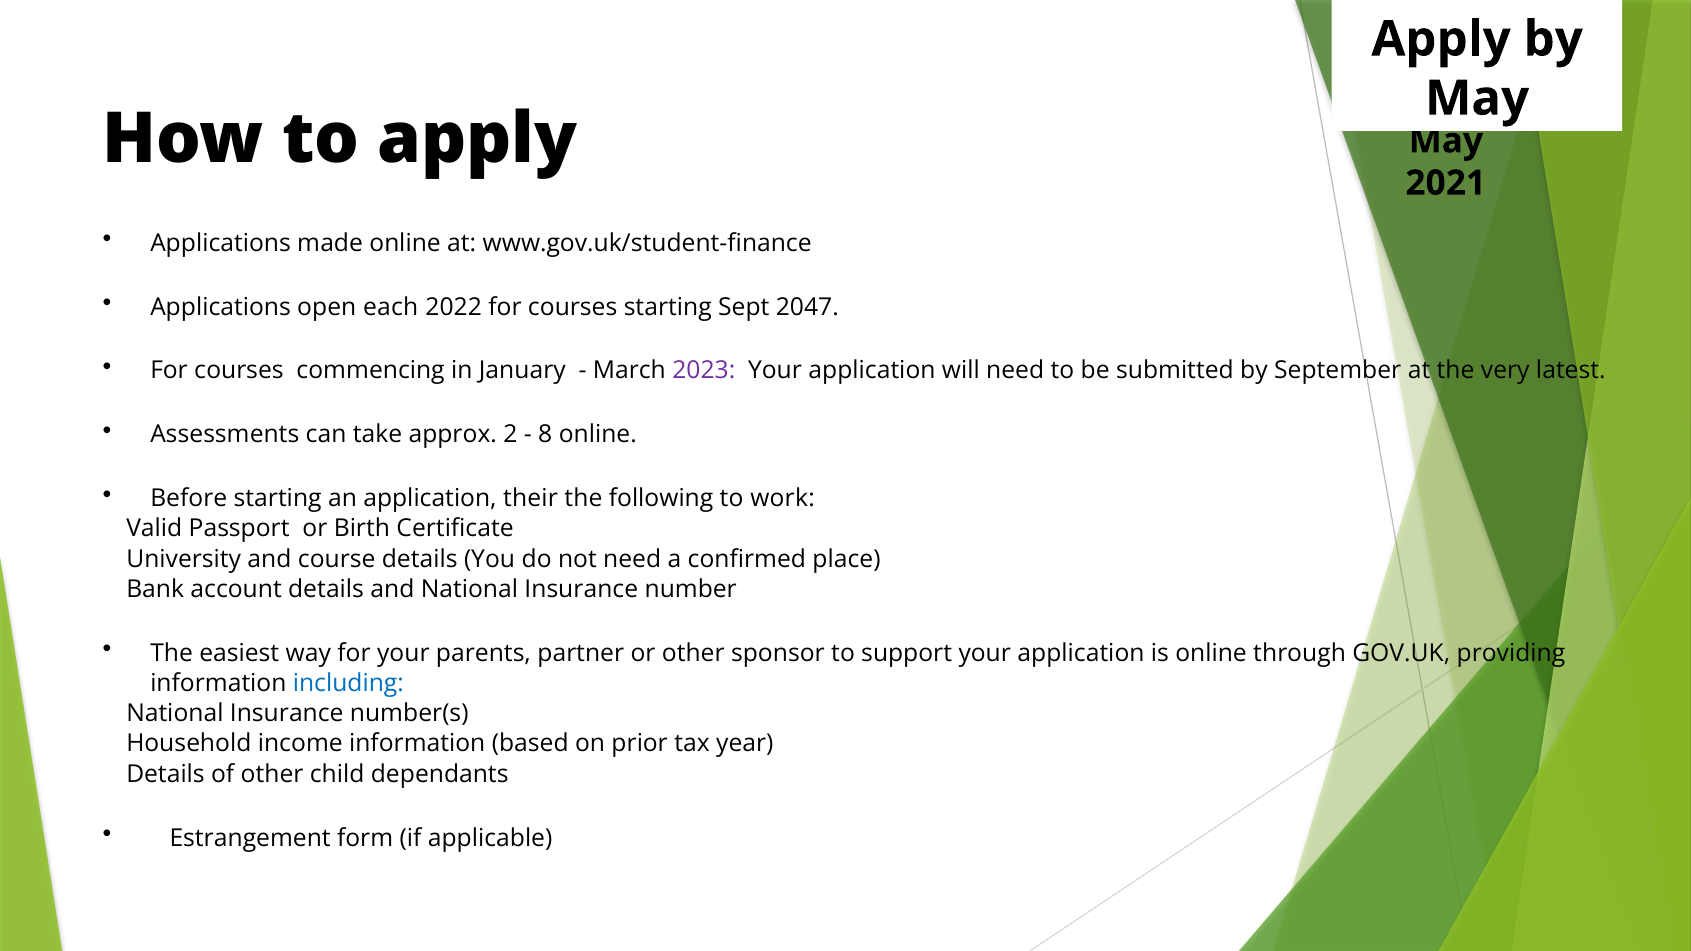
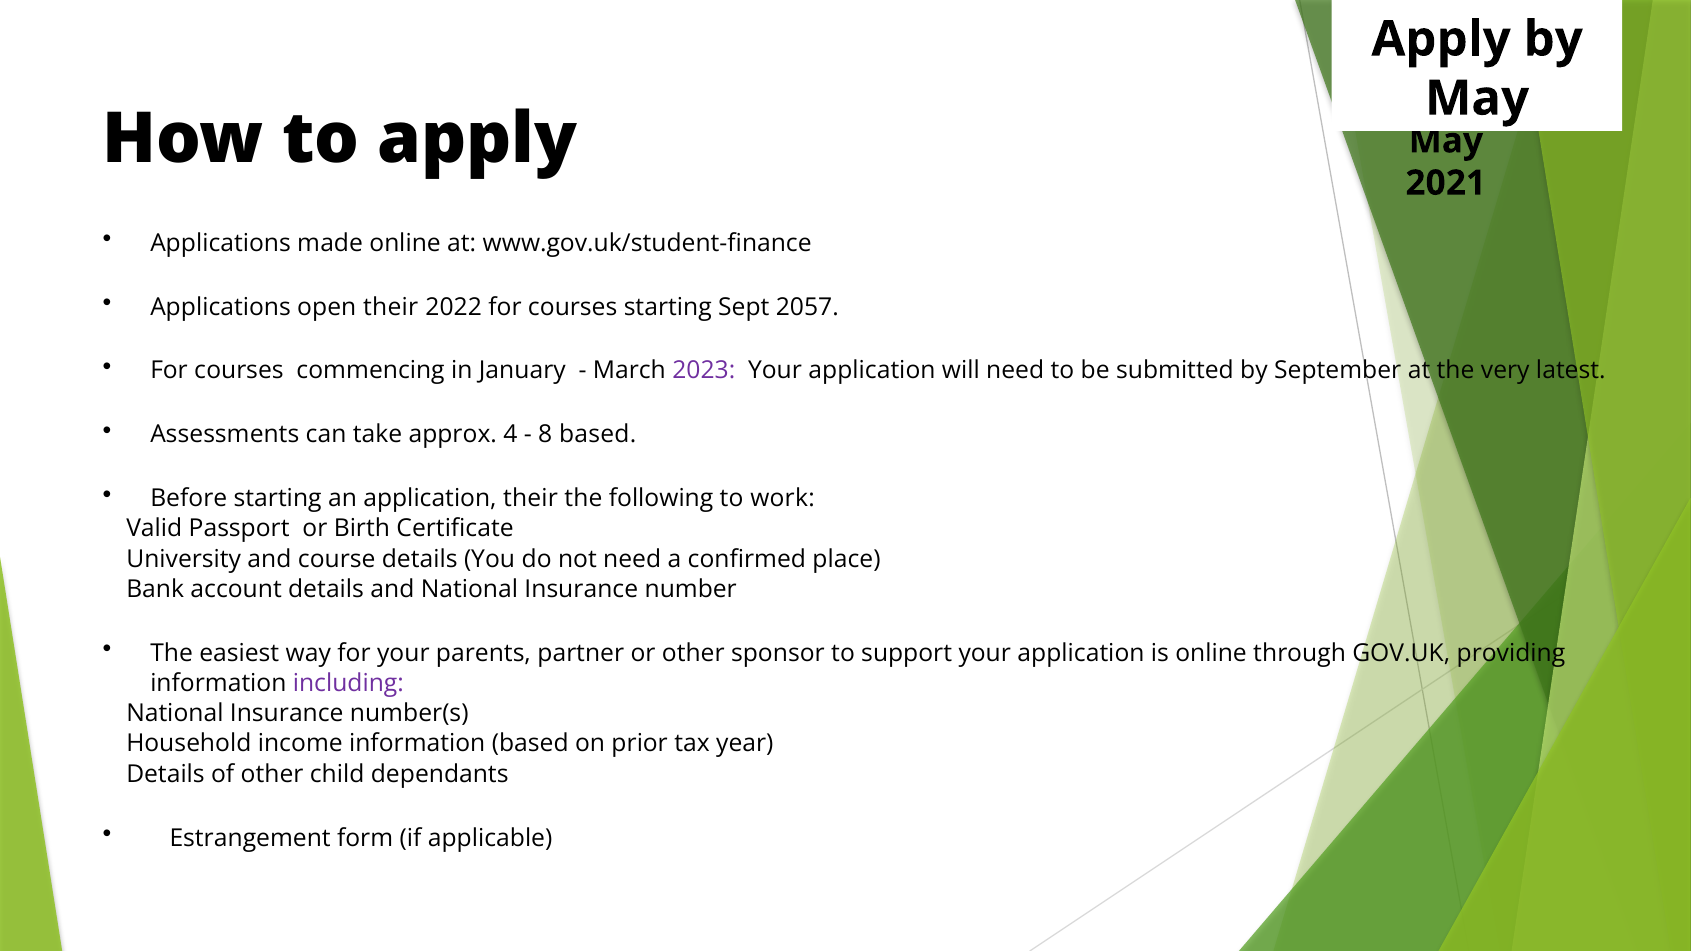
open each: each -> their
2047: 2047 -> 2057
2: 2 -> 4
8 online: online -> based
including colour: blue -> purple
